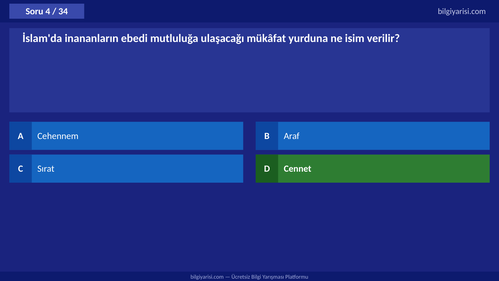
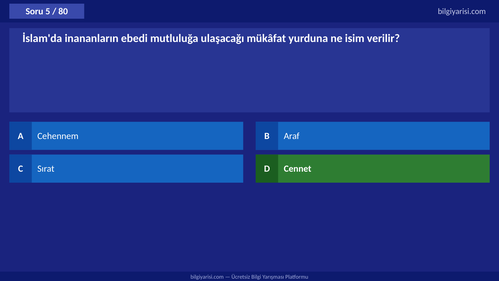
4: 4 -> 5
34: 34 -> 80
